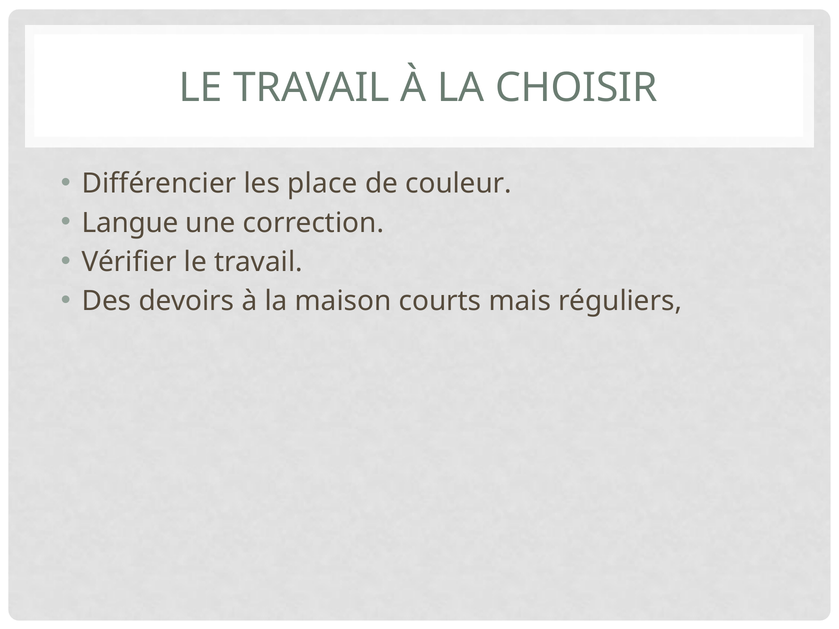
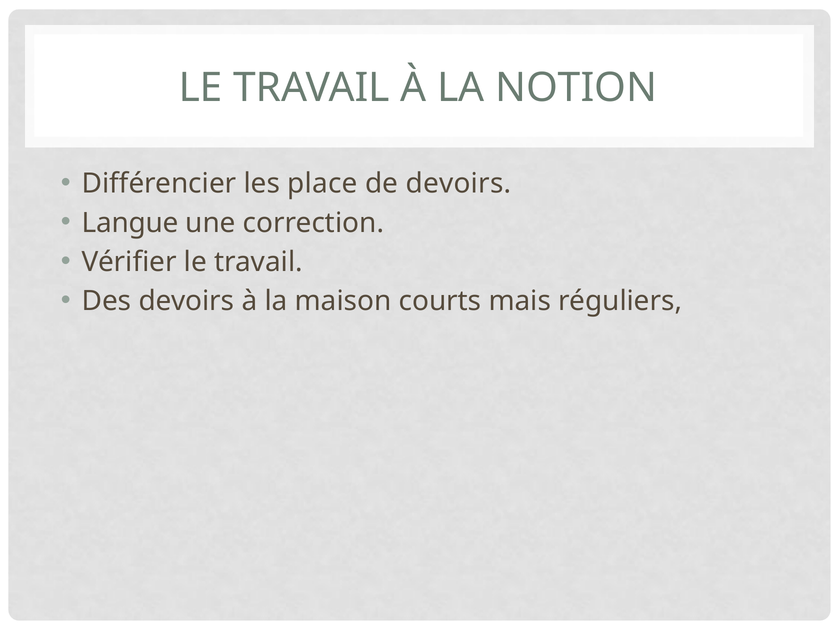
CHOISIR: CHOISIR -> NOTION
de couleur: couleur -> devoirs
